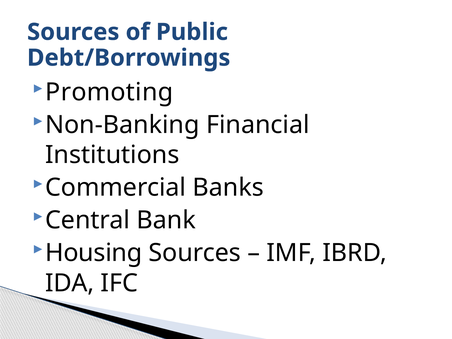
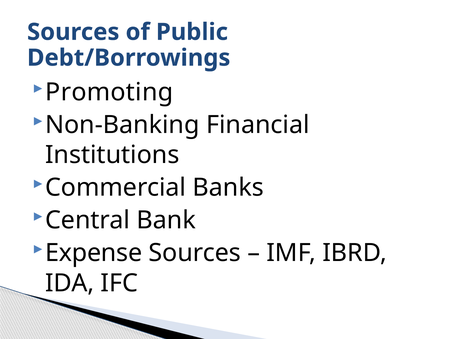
Housing: Housing -> Expense
